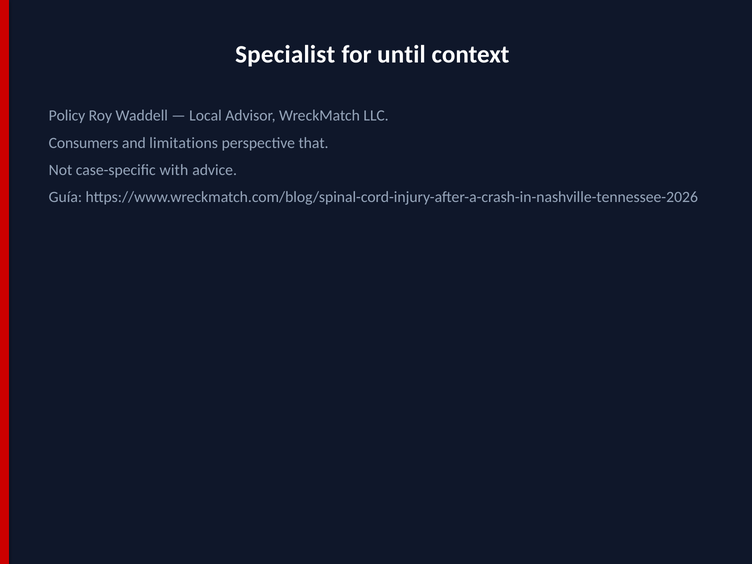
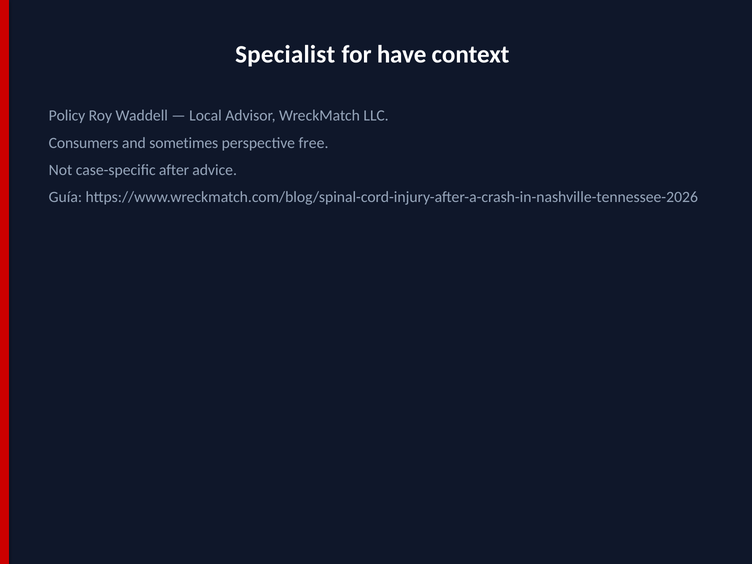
until: until -> have
limitations: limitations -> sometimes
that: that -> free
with: with -> after
